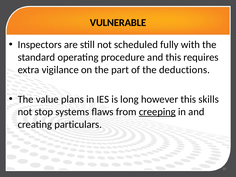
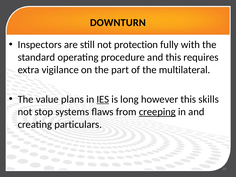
VULNERABLE: VULNERABLE -> DOWNTURN
scheduled: scheduled -> protection
deductions: deductions -> multilateral
IES underline: none -> present
